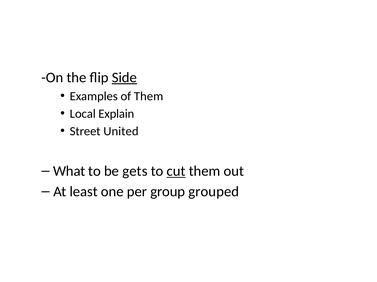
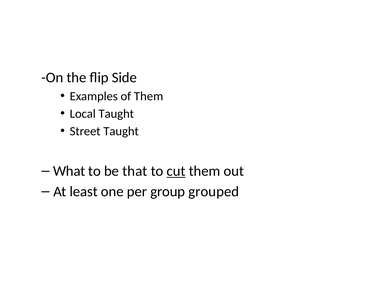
Side underline: present -> none
Local Explain: Explain -> Taught
Street United: United -> Taught
gets: gets -> that
